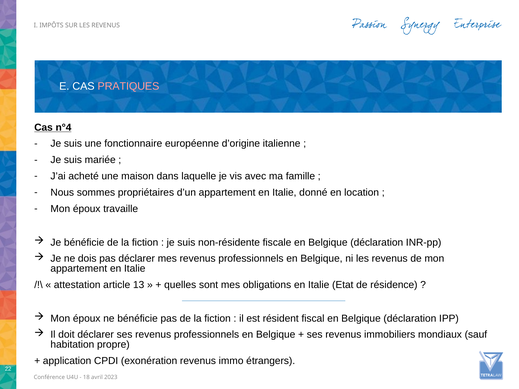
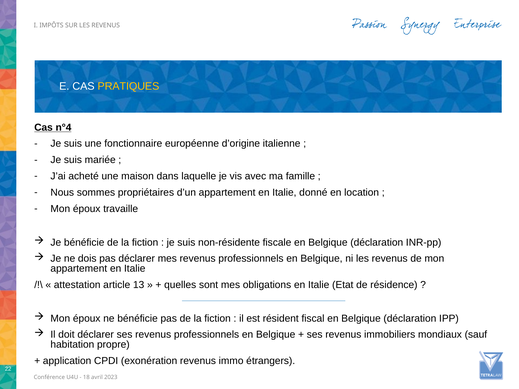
PRATIQUES colour: pink -> yellow
